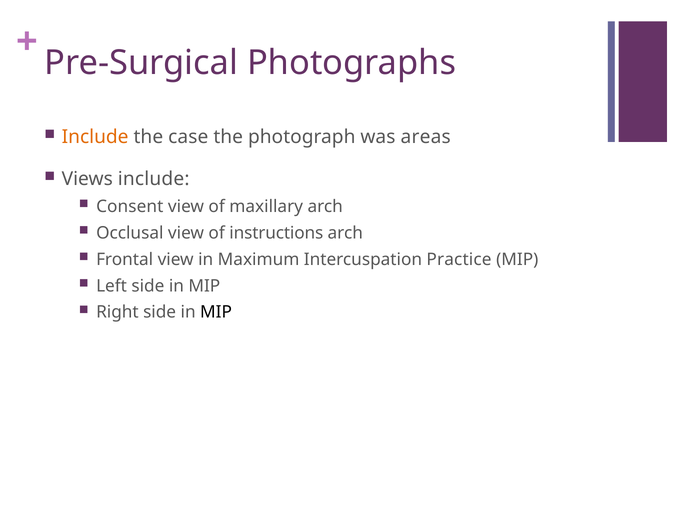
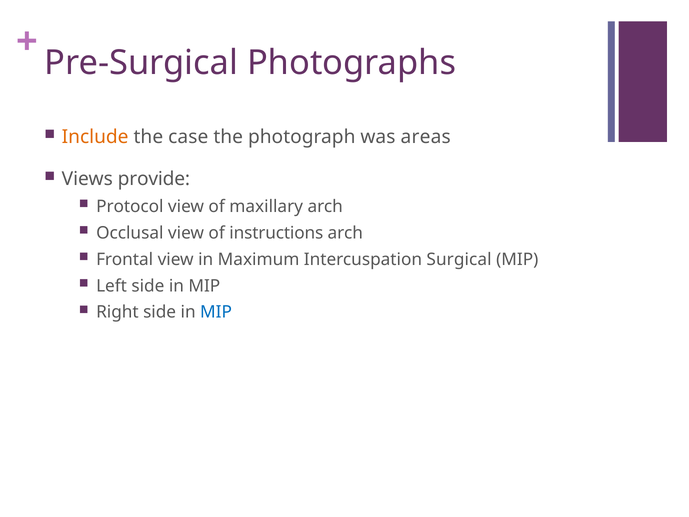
Views include: include -> provide
Consent: Consent -> Protocol
Practice: Practice -> Surgical
MIP at (216, 312) colour: black -> blue
